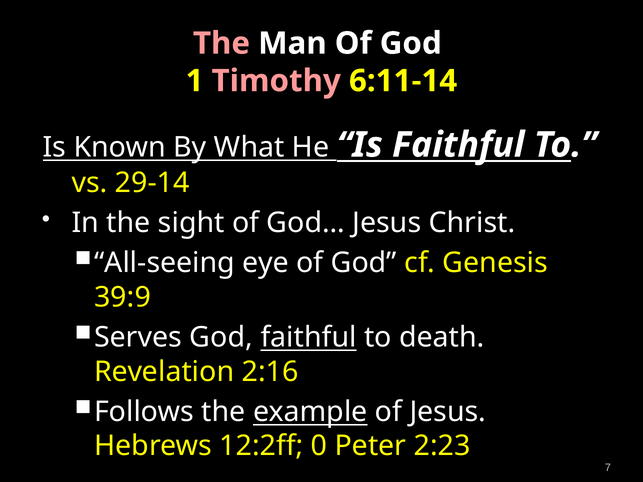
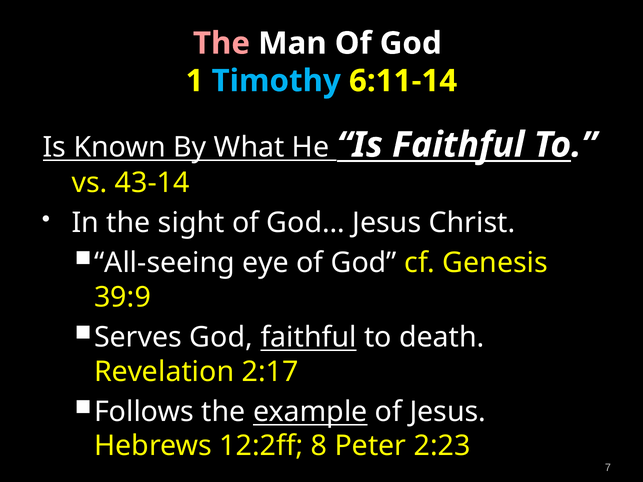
Timothy colour: pink -> light blue
29-14: 29-14 -> 43-14
2:16: 2:16 -> 2:17
0: 0 -> 8
